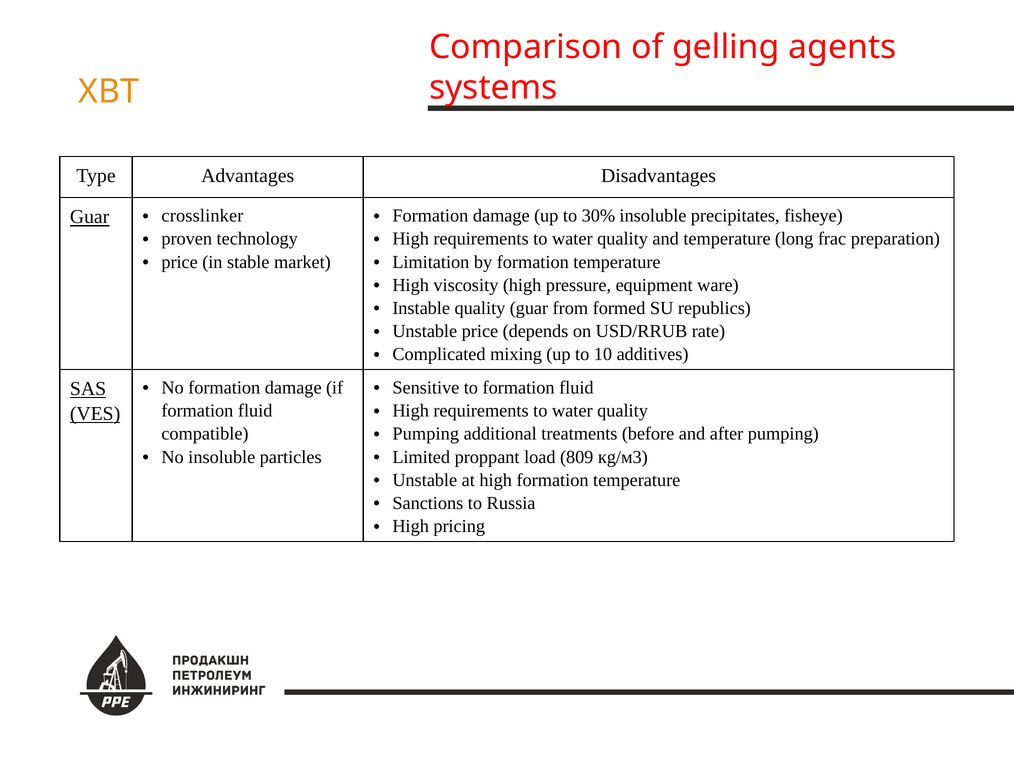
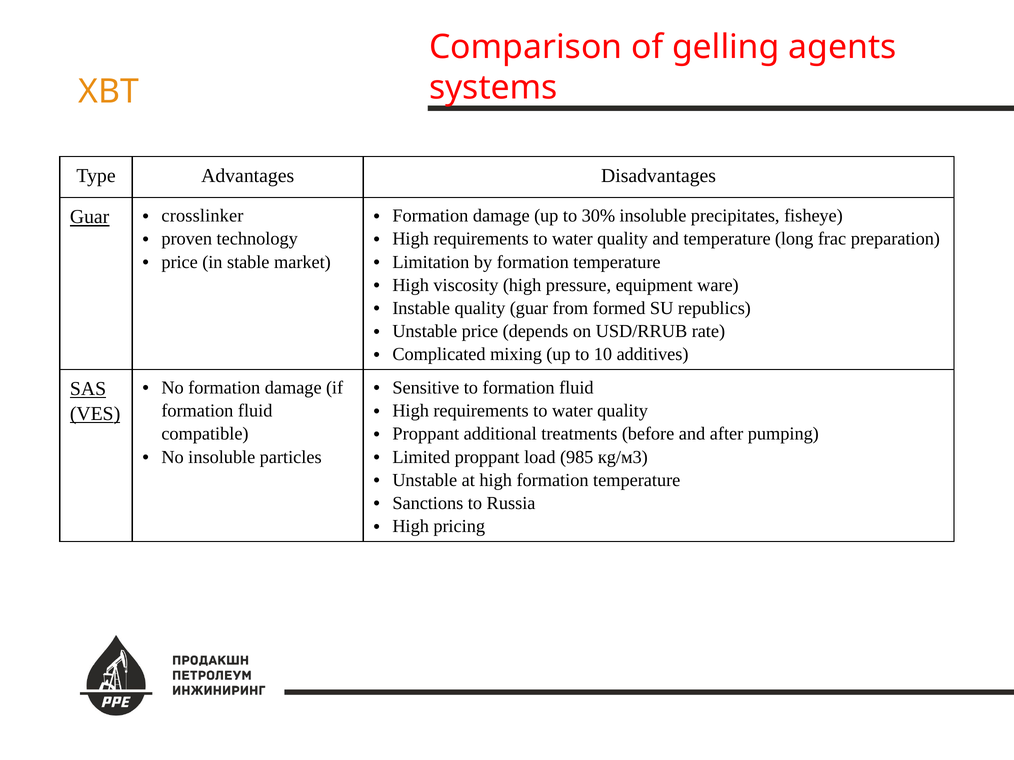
Pumping at (426, 434): Pumping -> Proppant
809: 809 -> 985
